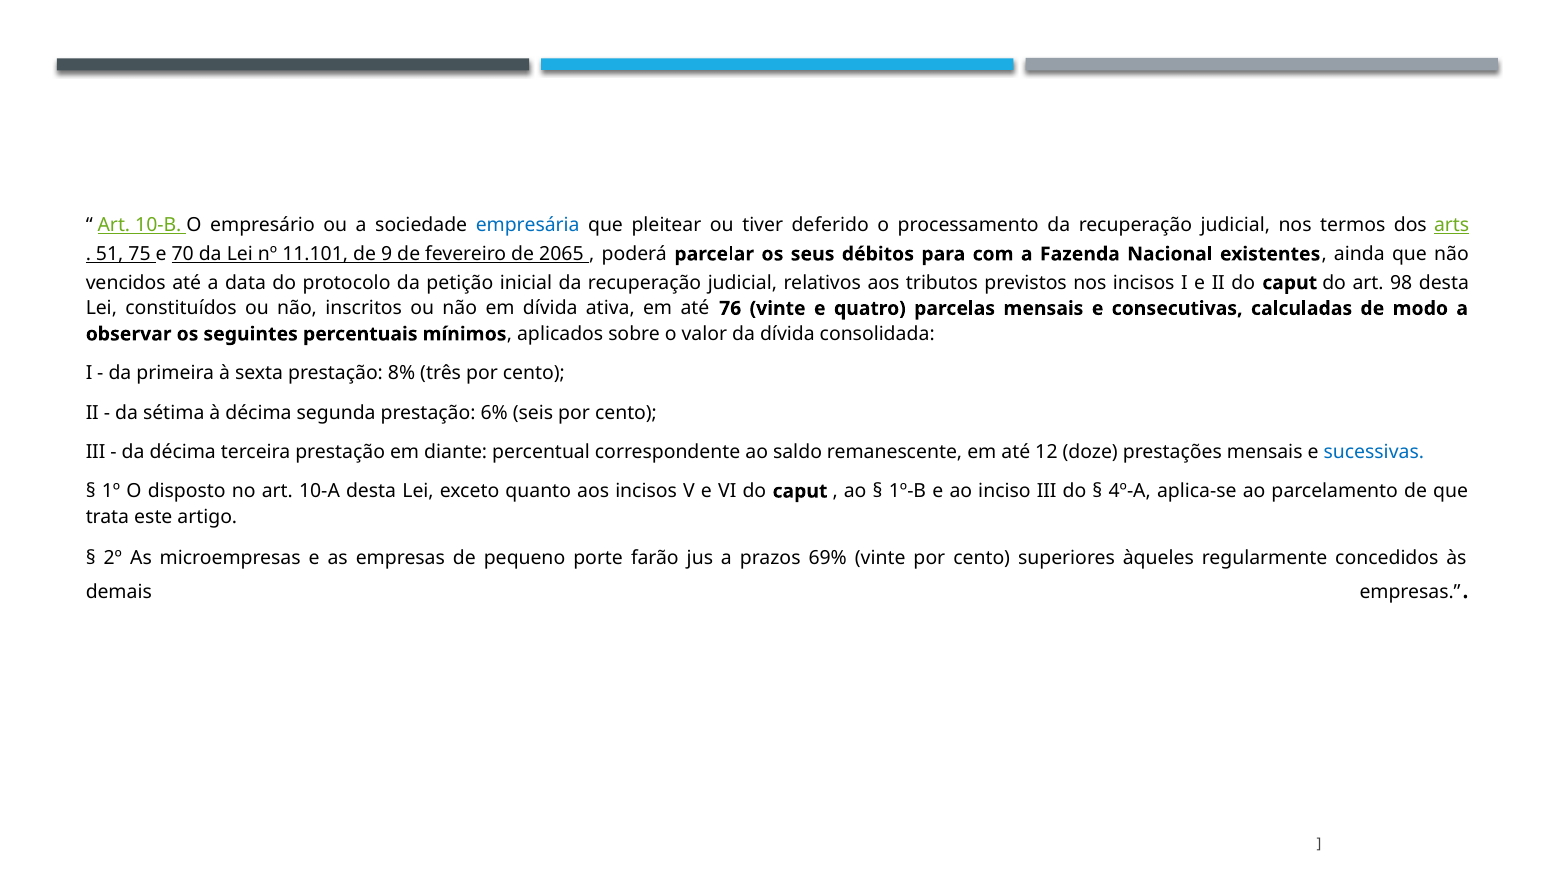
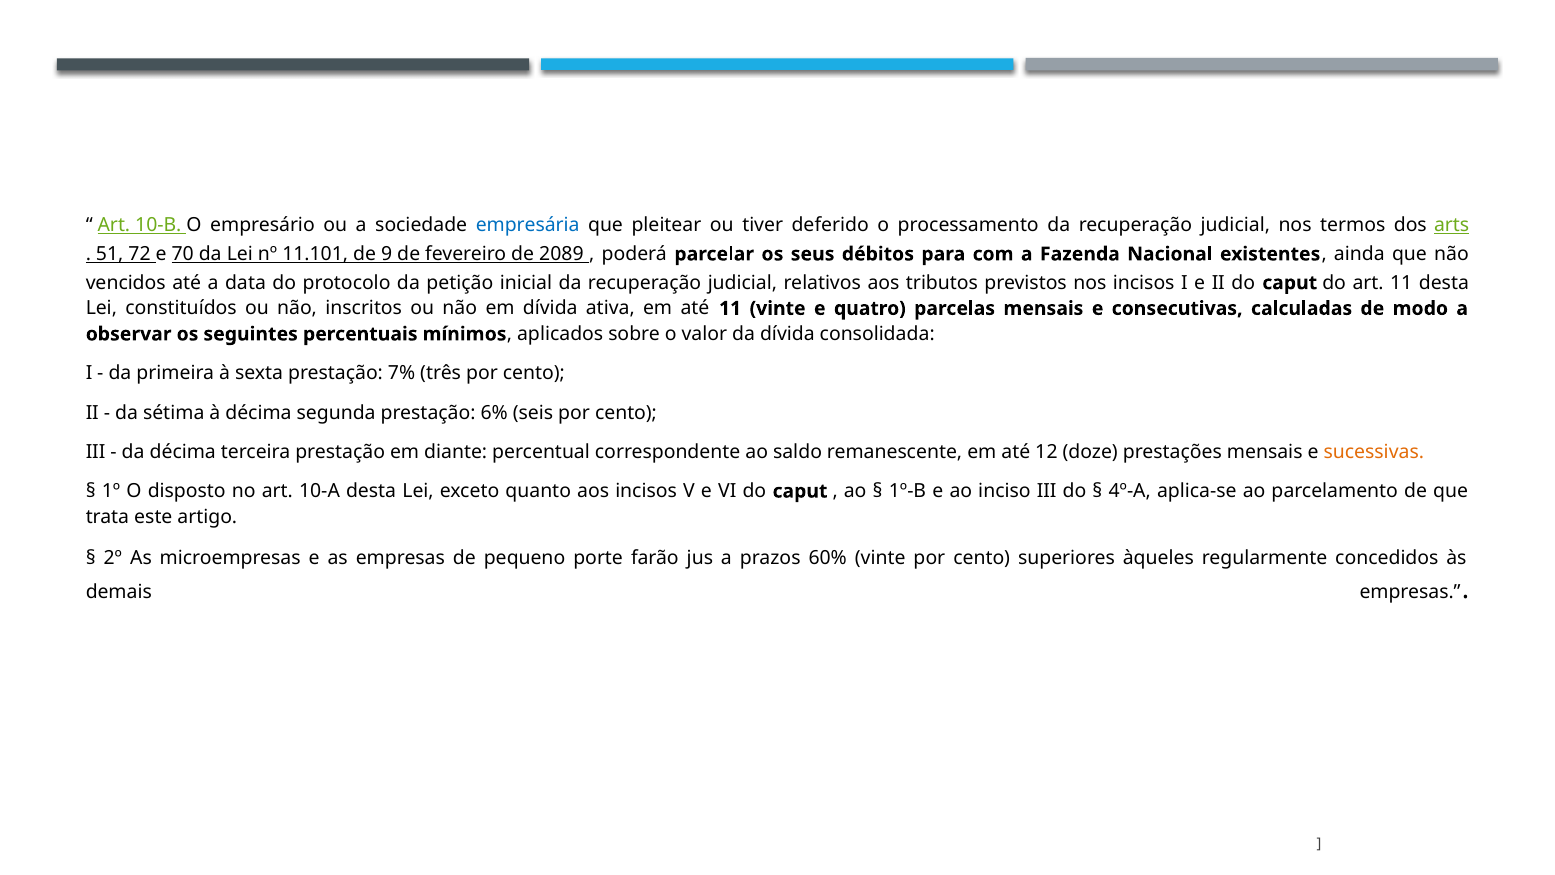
75: 75 -> 72
2065: 2065 -> 2089
art 98: 98 -> 11
até 76: 76 -> 11
8%: 8% -> 7%
sucessivas colour: blue -> orange
69%: 69% -> 60%
